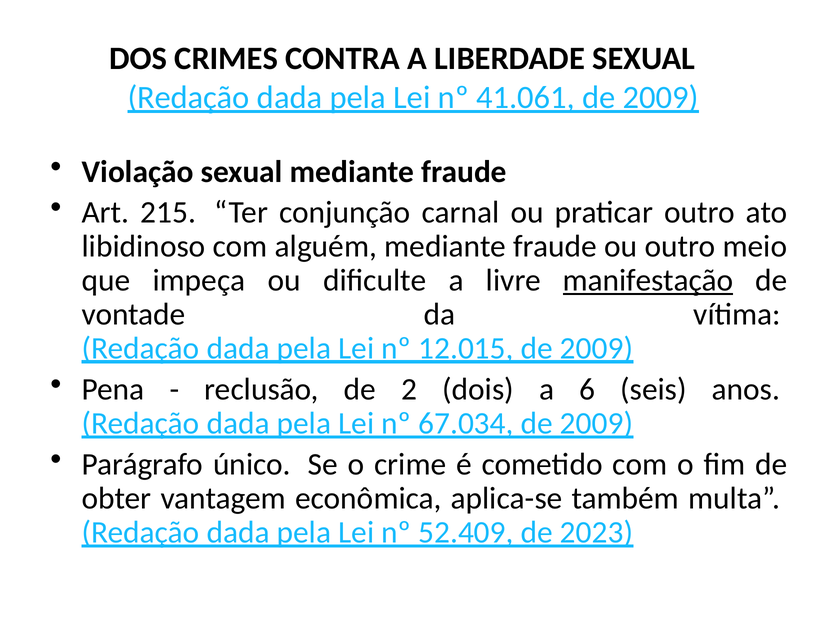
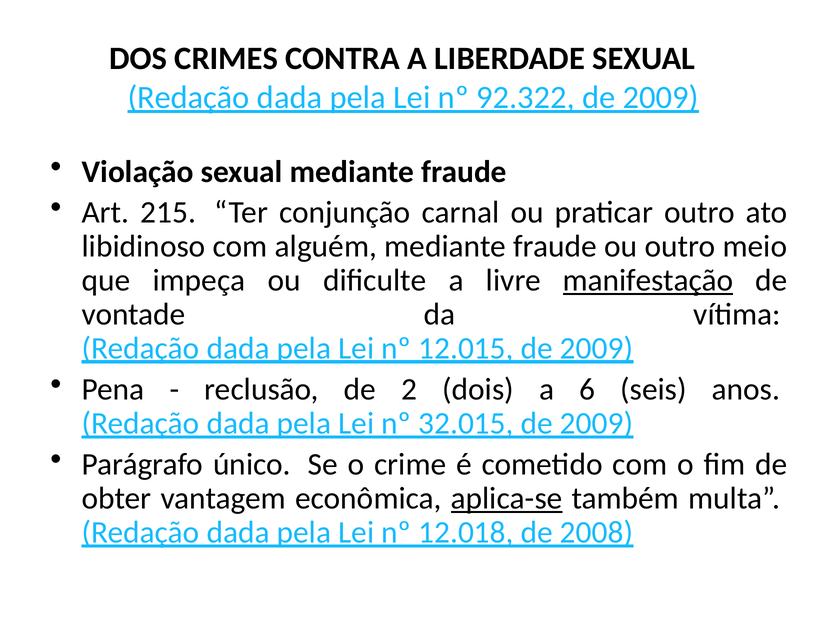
41.061: 41.061 -> 92.322
67.034: 67.034 -> 32.015
aplica-se underline: none -> present
52.409: 52.409 -> 12.018
2023: 2023 -> 2008
